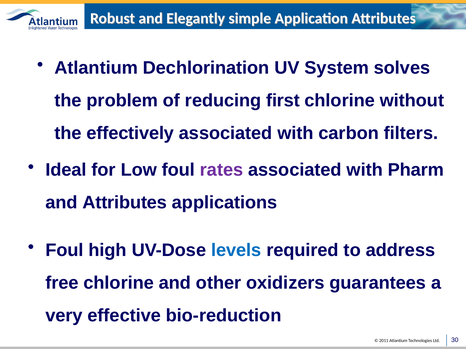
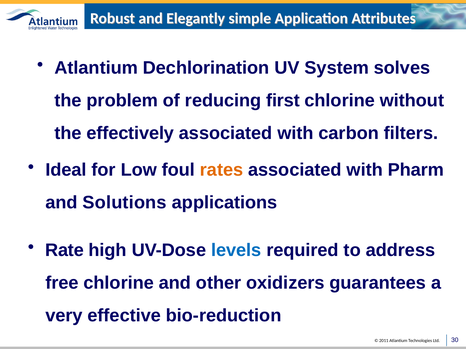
rates colour: purple -> orange
and Attributes: Attributes -> Solutions
Foul at (64, 251): Foul -> Rate
